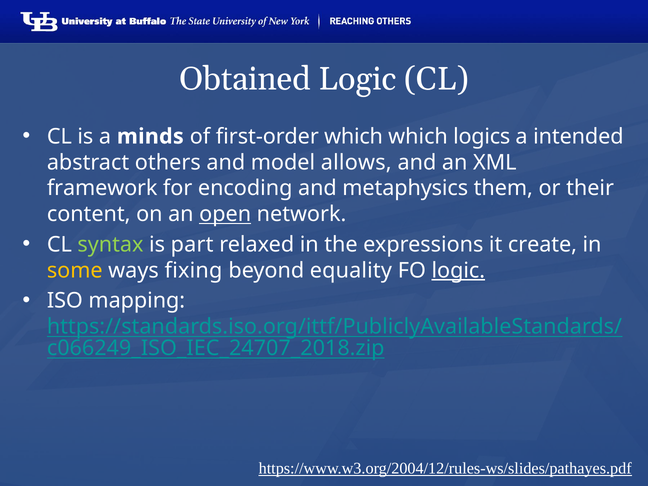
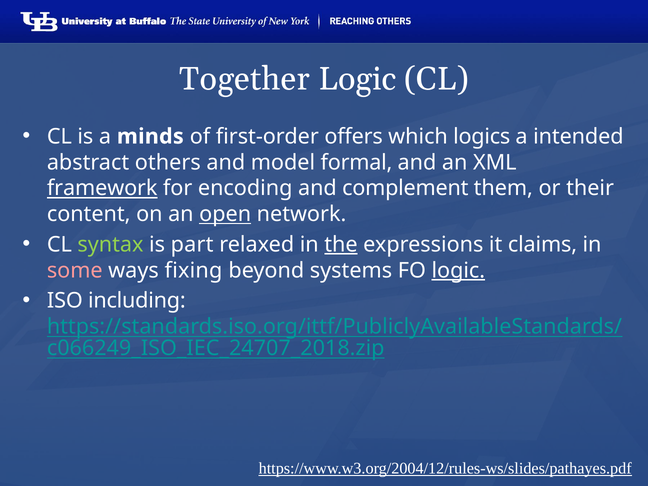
Obtained: Obtained -> Together
first-order which: which -> offers
allows: allows -> formal
framework underline: none -> present
metaphysics: metaphysics -> complement
the underline: none -> present
create: create -> claims
some colour: yellow -> pink
equality: equality -> systems
mapping: mapping -> including
